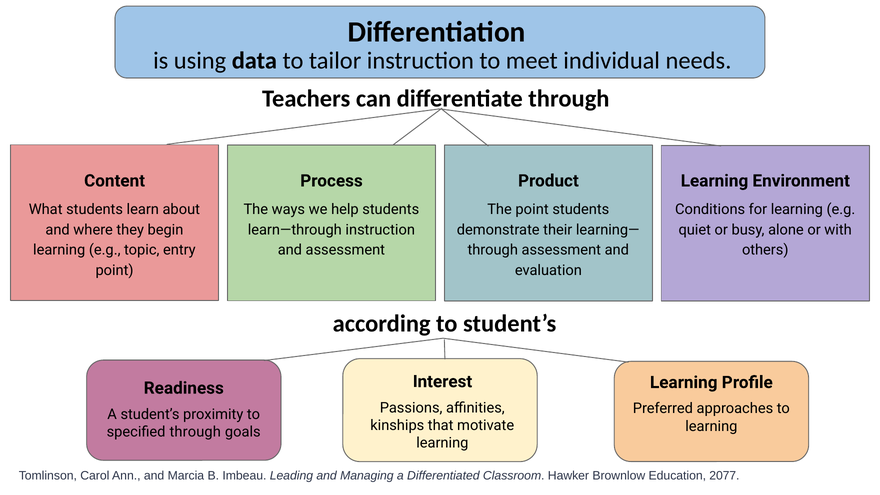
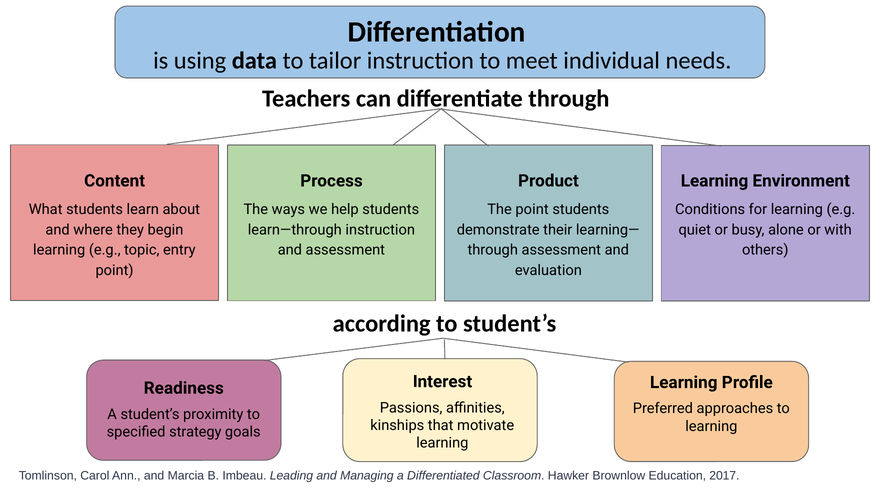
specified through: through -> strategy
2077: 2077 -> 2017
